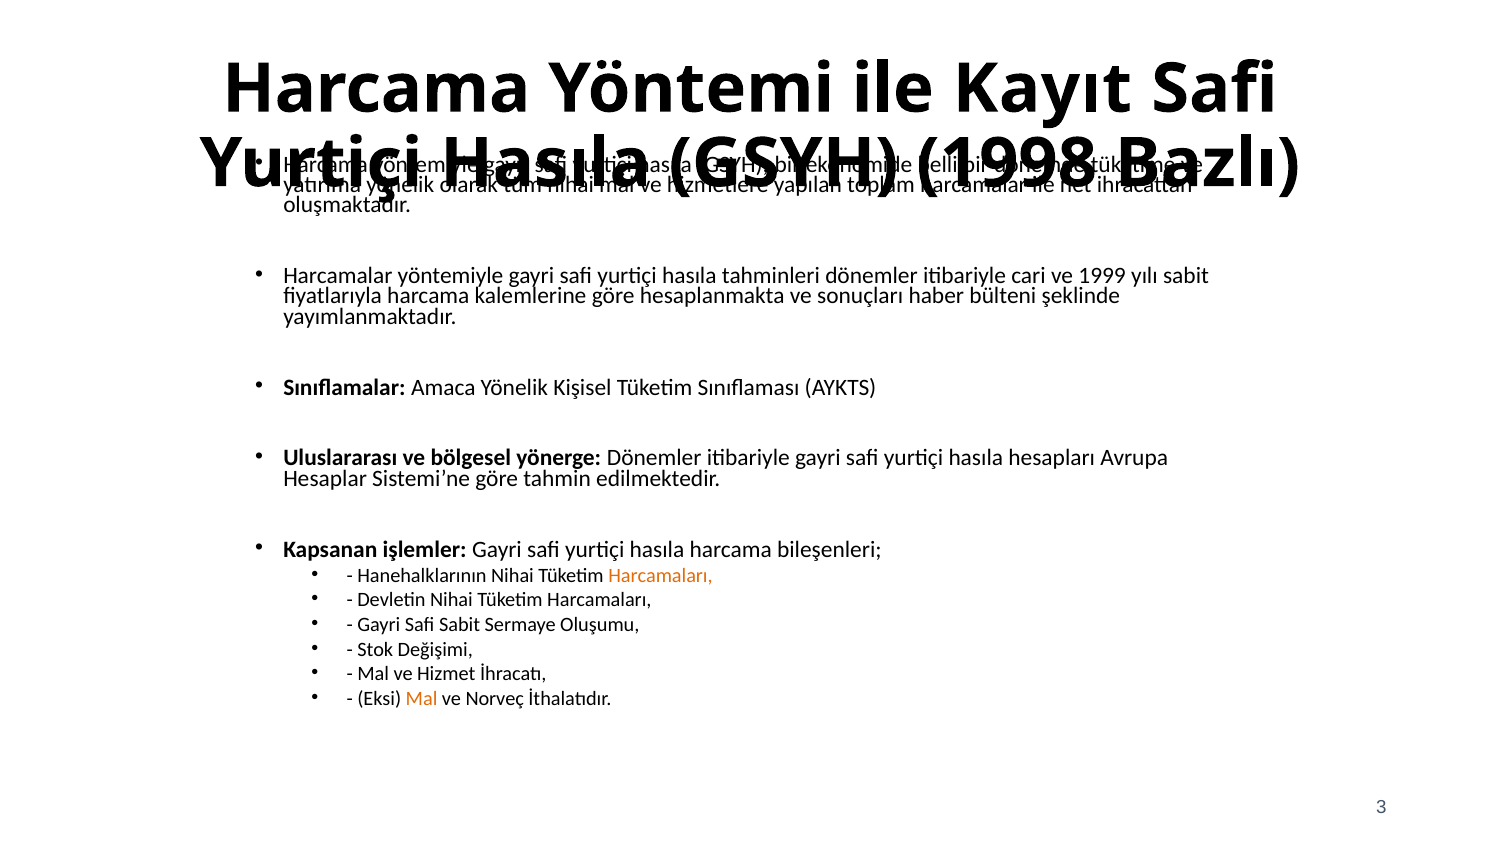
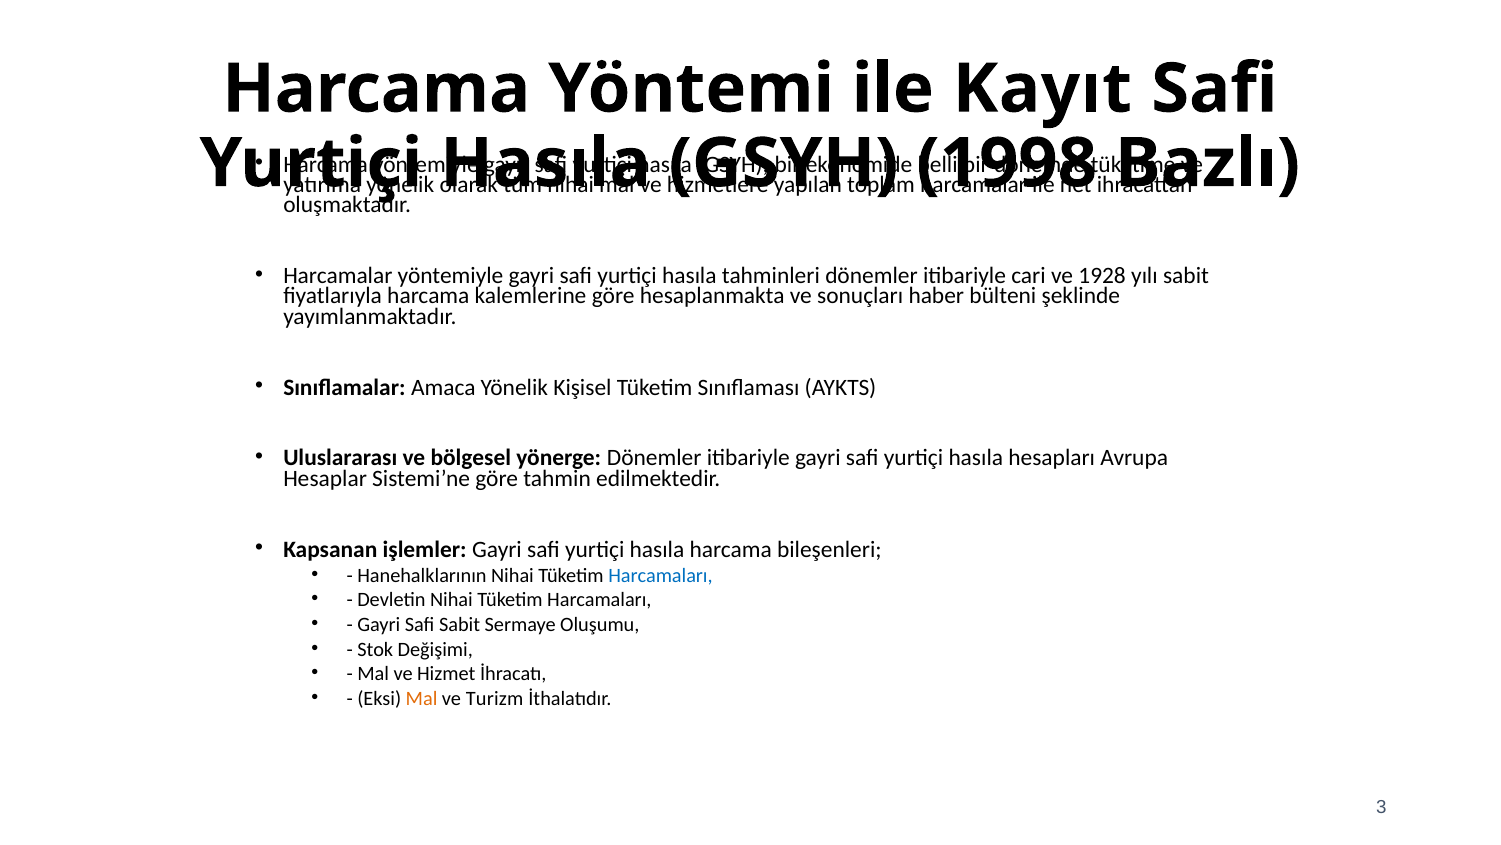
1999: 1999 -> 1928
Harcamaları at (660, 575) colour: orange -> blue
Norveç: Norveç -> Turizm
